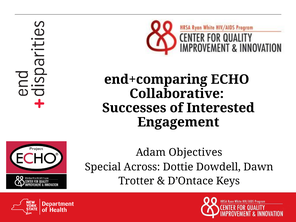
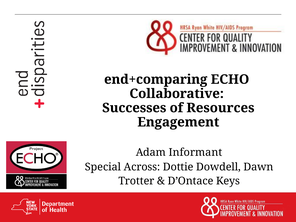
Interested: Interested -> Resources
Objectives: Objectives -> Informant
